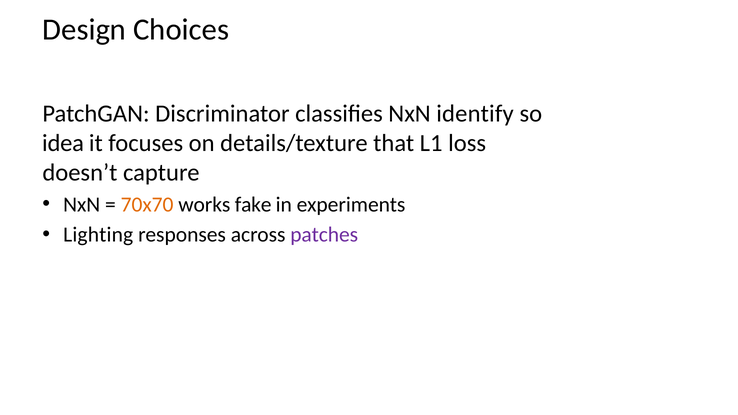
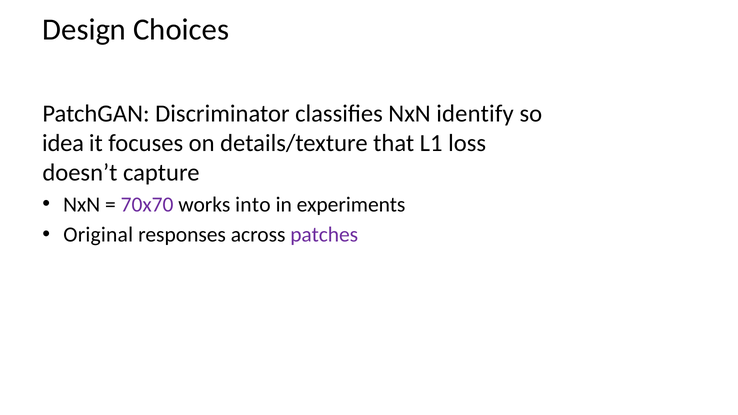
70x70 colour: orange -> purple
fake: fake -> into
Lighting: Lighting -> Original
